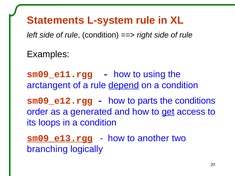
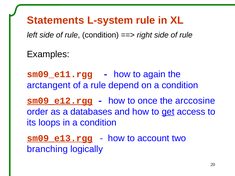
using: using -> again
depend underline: present -> none
sm09_e12.rgg underline: none -> present
parts: parts -> once
conditions: conditions -> arccosine
generated: generated -> databases
another: another -> account
